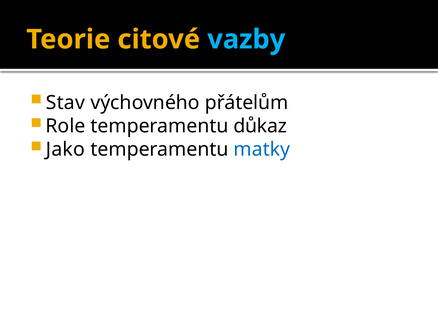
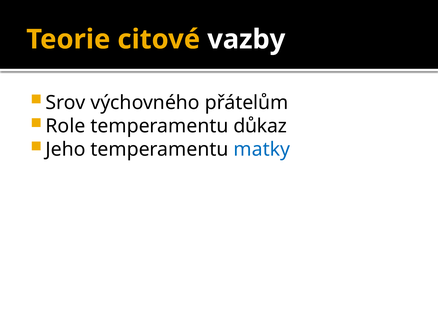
vazby colour: light blue -> white
Stav: Stav -> Srov
Jako: Jako -> Jeho
